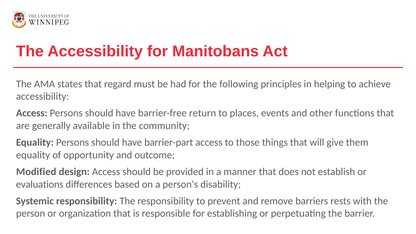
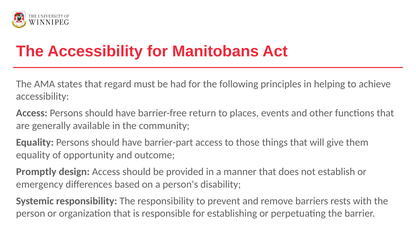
Modified: Modified -> Promptly
evaluations: evaluations -> emergency
